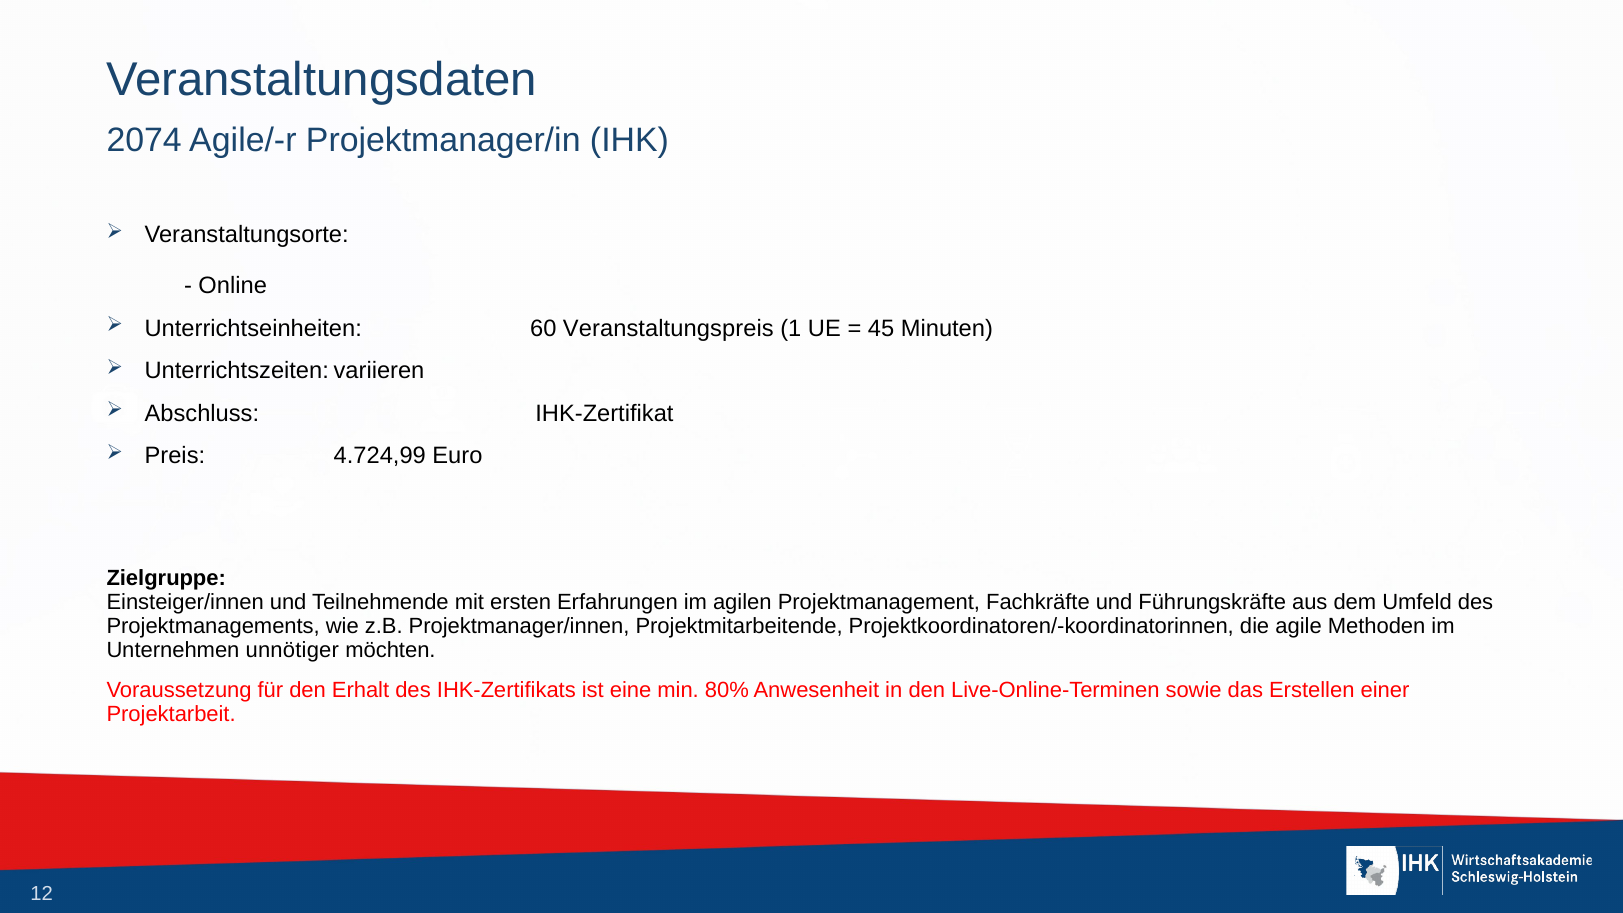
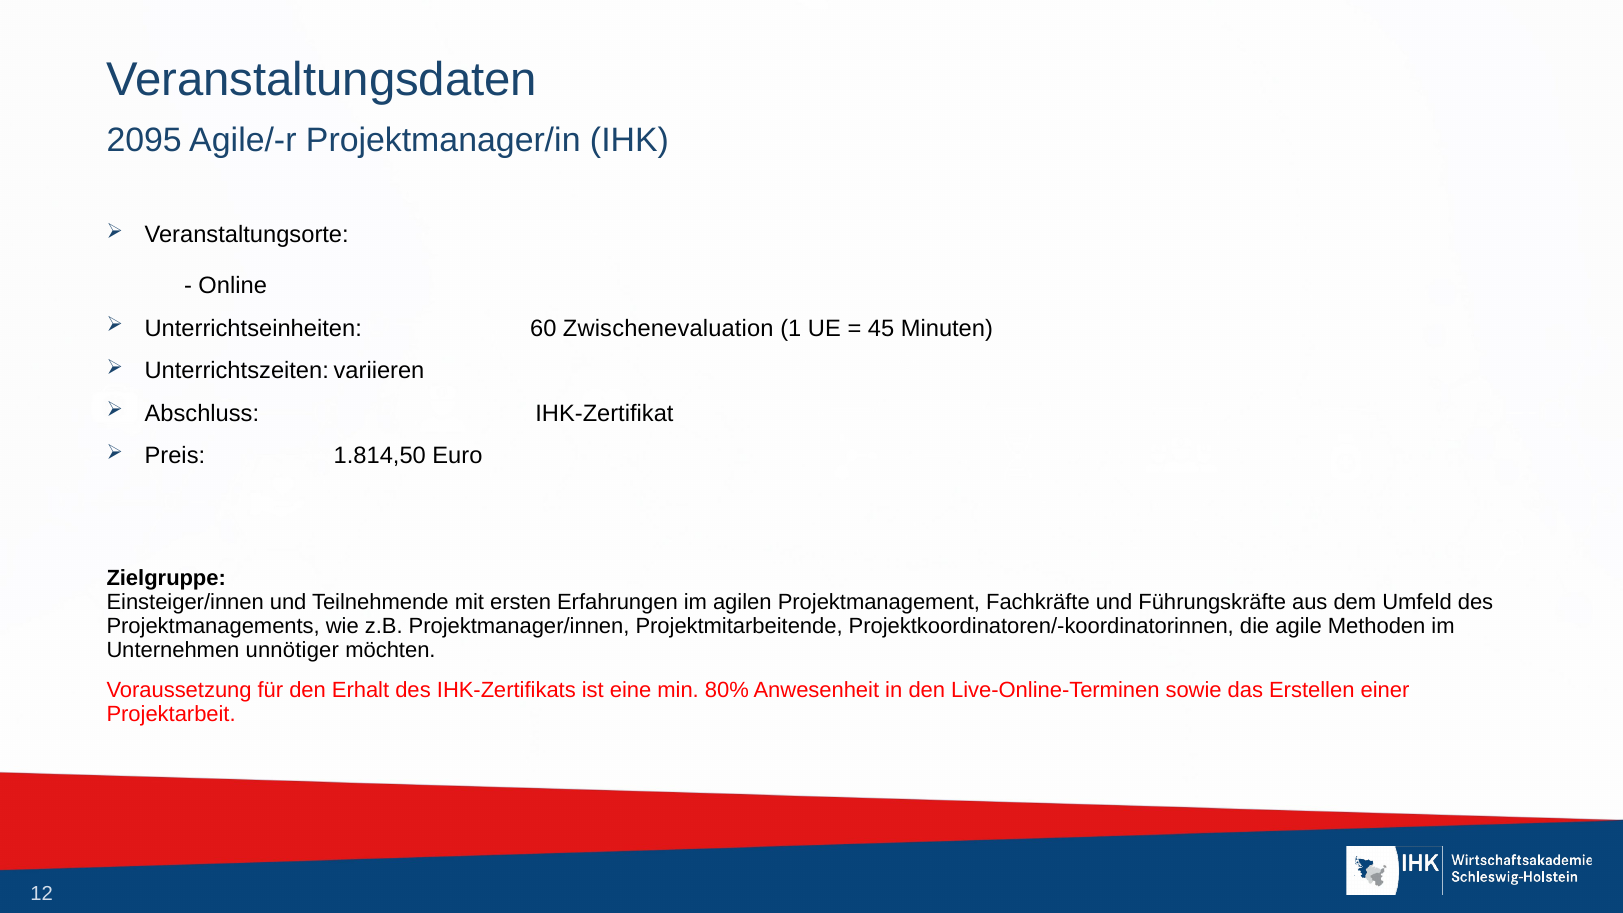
2074: 2074 -> 2095
Veranstaltungspreis: Veranstaltungspreis -> Zwischenevaluation
4.724,99: 4.724,99 -> 1.814,50
